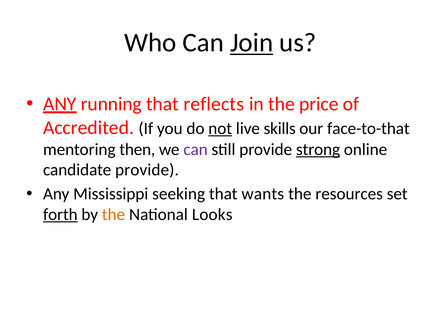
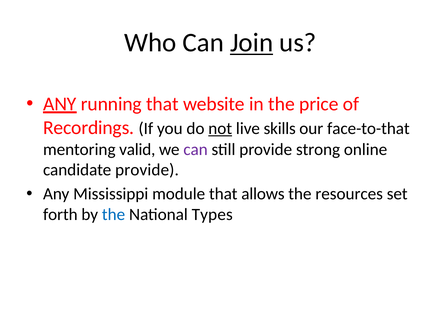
reflects: reflects -> website
Accredited: Accredited -> Recordings
then: then -> valid
strong underline: present -> none
seeking: seeking -> module
wants: wants -> allows
forth underline: present -> none
the at (114, 214) colour: orange -> blue
Looks: Looks -> Types
